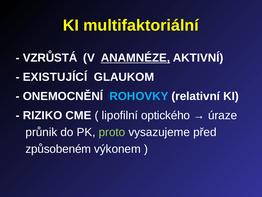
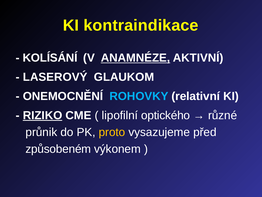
multifaktoriální: multifaktoriální -> kontraindikace
VZRŮSTÁ: VZRŮSTÁ -> KOLÍSÁNÍ
EXISTUJÍCÍ: EXISTUJÍCÍ -> LASEROVÝ
RIZIKO underline: none -> present
úraze: úraze -> různé
proto colour: light green -> yellow
